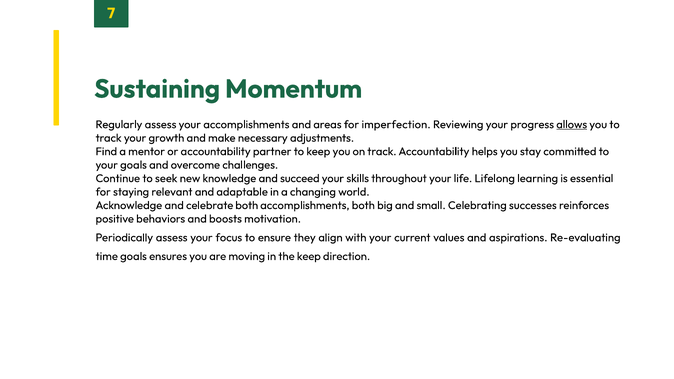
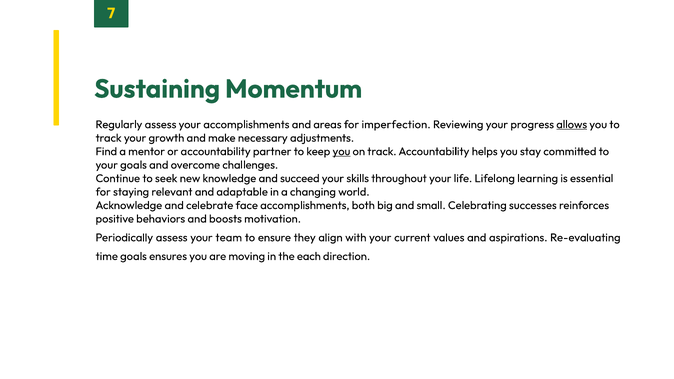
you at (341, 152) underline: none -> present
celebrate both: both -> face
focus: focus -> team
the keep: keep -> each
